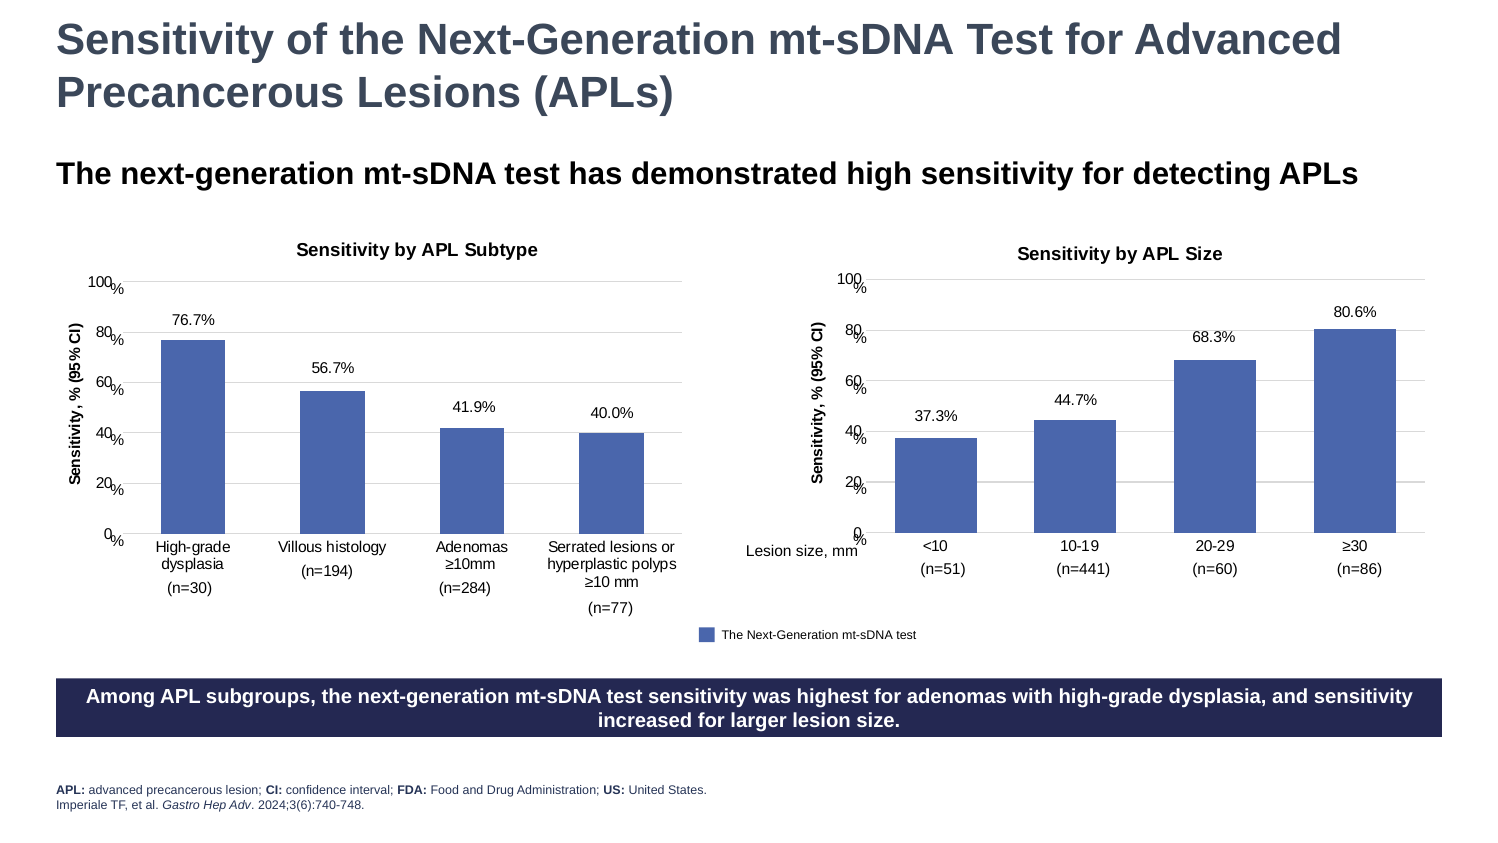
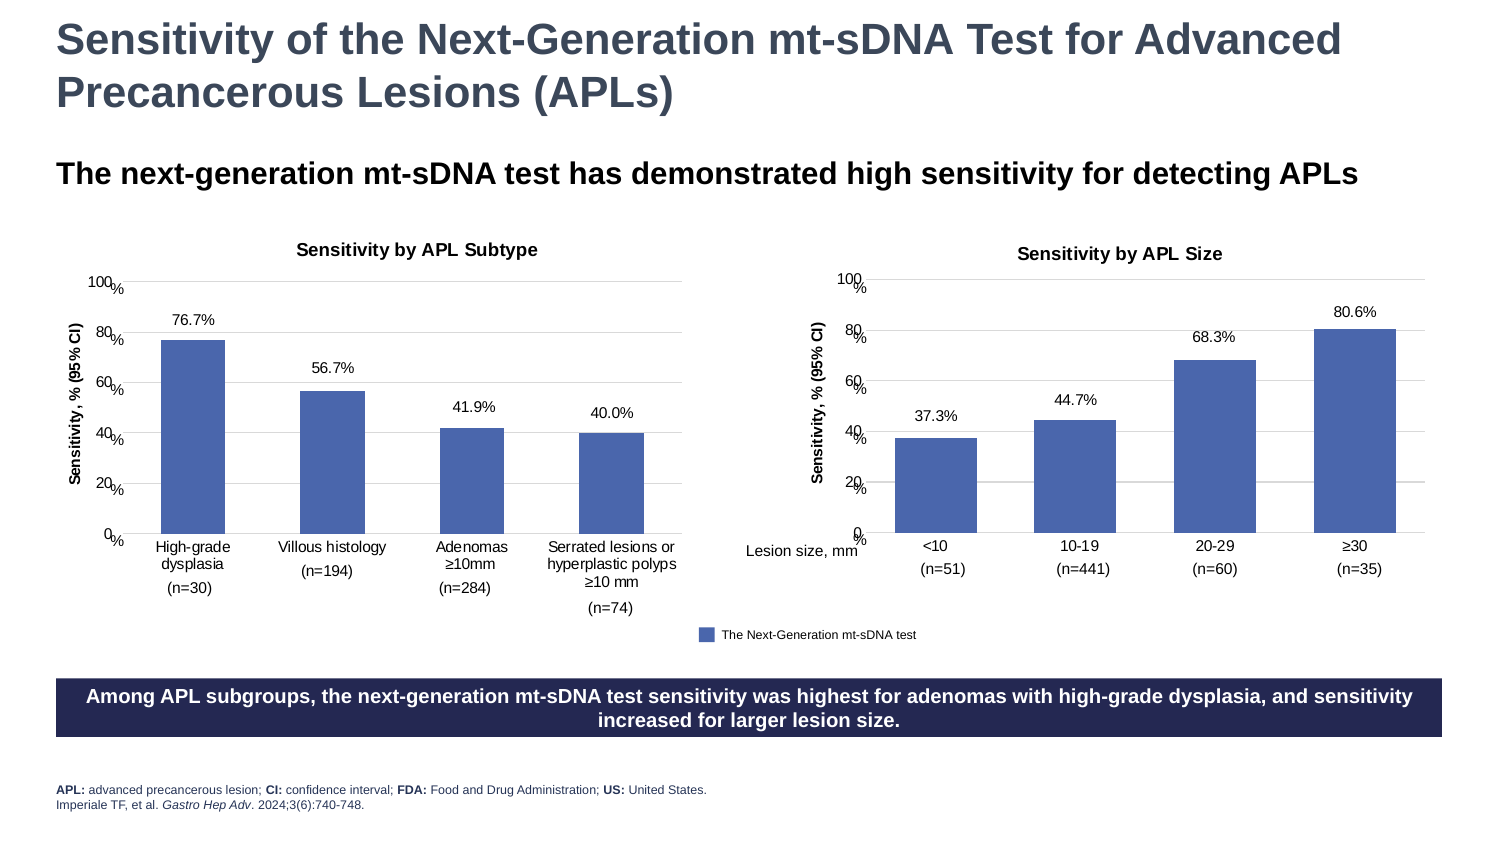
n=86: n=86 -> n=35
n=77: n=77 -> n=74
